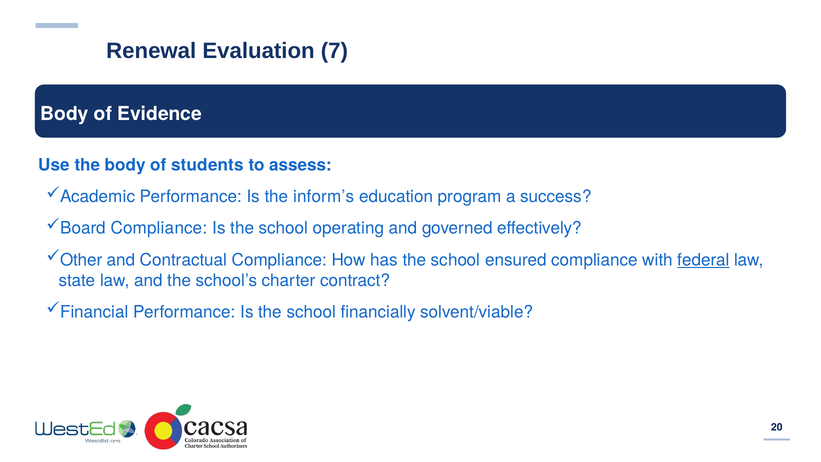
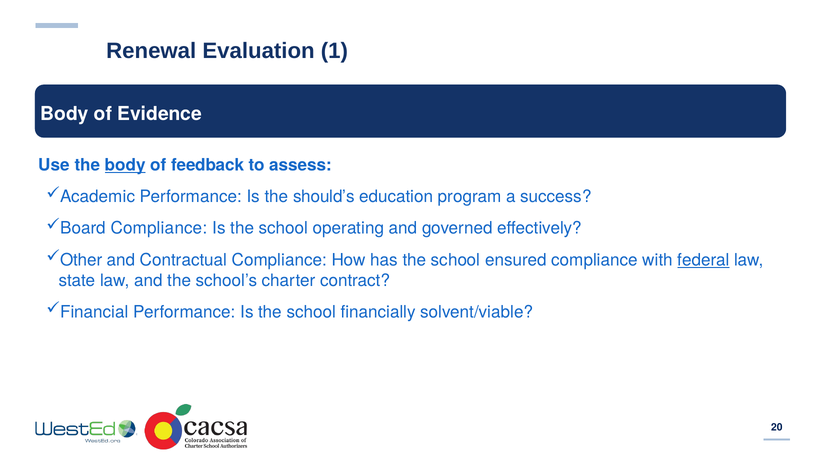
7: 7 -> 1
body at (125, 165) underline: none -> present
students: students -> feedback
inform’s: inform’s -> should’s
